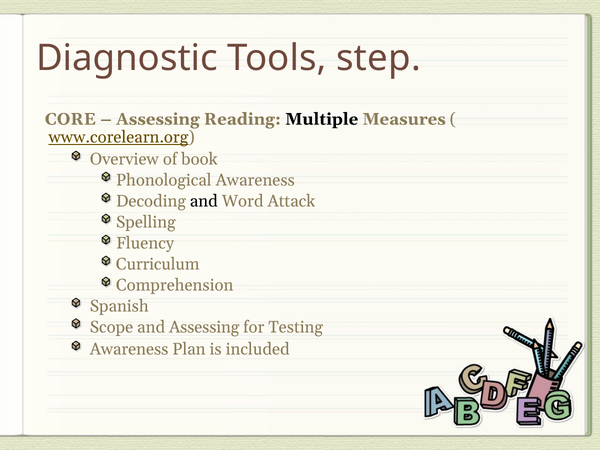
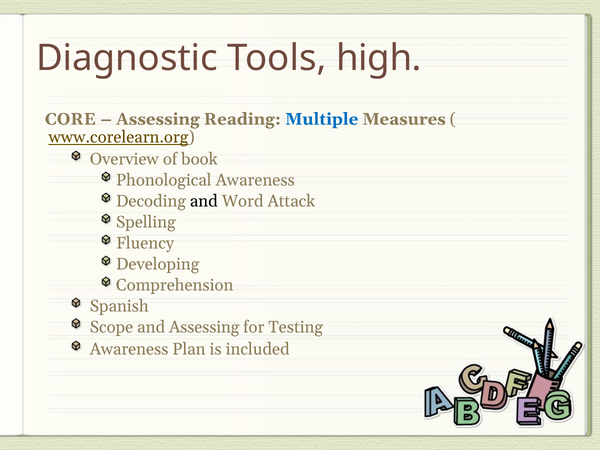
step: step -> high
Multiple colour: black -> blue
Curriculum: Curriculum -> Developing
